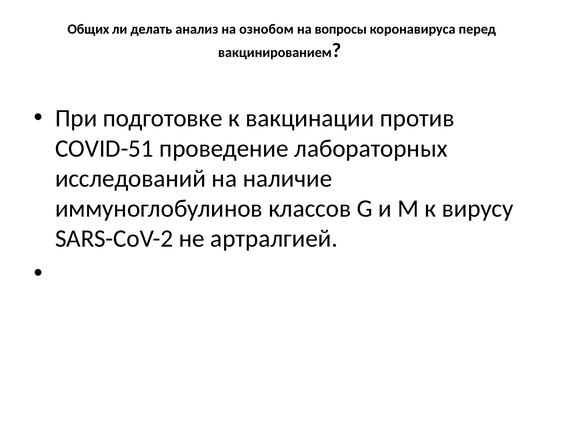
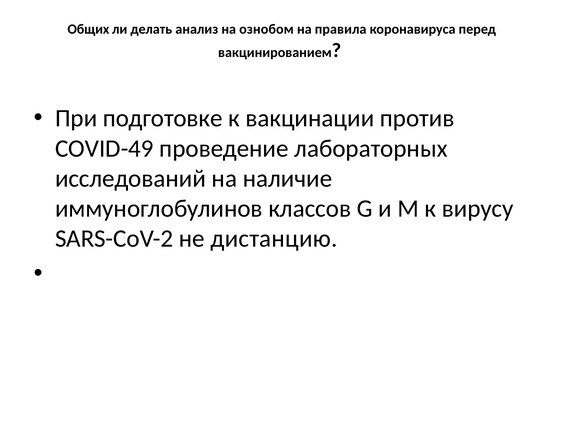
вопросы: вопросы -> правила
СOVID-51: СOVID-51 -> СOVID-49
артралгией: артралгией -> дистанцию
